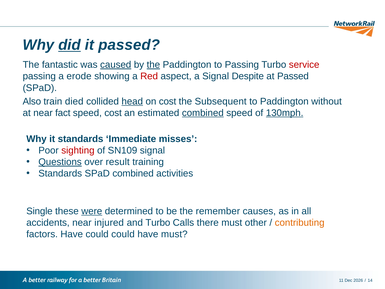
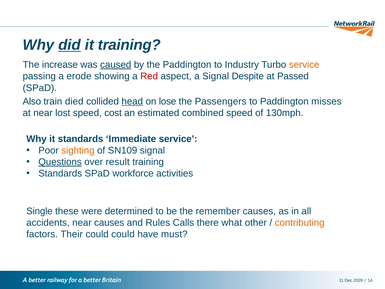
it passed: passed -> training
fantastic: fantastic -> increase
the at (153, 65) underline: present -> none
to Passing: Passing -> Industry
service at (304, 65) colour: red -> orange
on cost: cost -> lose
Subsequent: Subsequent -> Passengers
without: without -> misses
fact: fact -> lost
combined at (203, 113) underline: present -> none
130mph underline: present -> none
Immediate misses: misses -> service
sighting colour: red -> orange
SPaD combined: combined -> workforce
were underline: present -> none
near injured: injured -> causes
and Turbo: Turbo -> Rules
there must: must -> what
factors Have: Have -> Their
